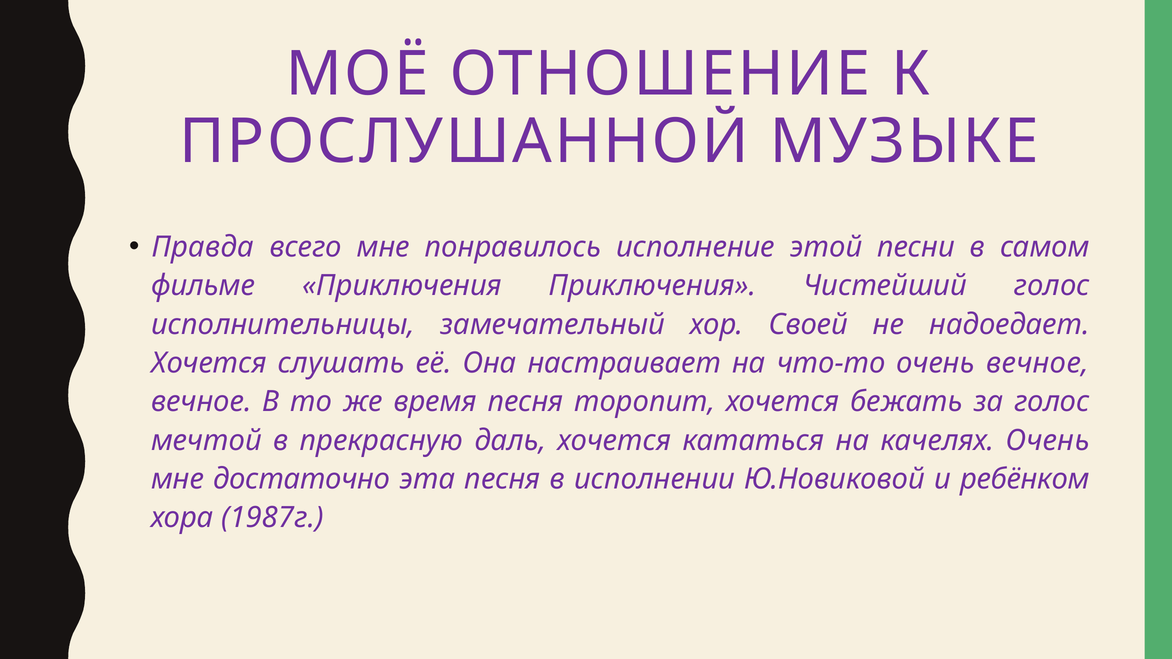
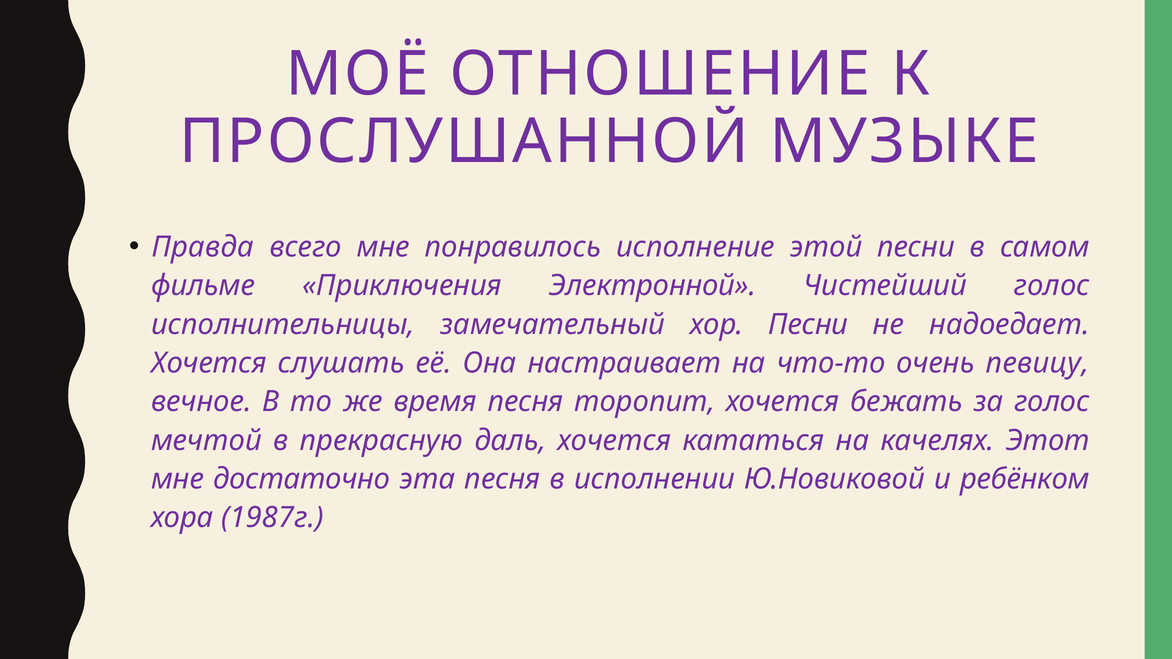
Приключения Приключения: Приключения -> Электронной
хор Своей: Своей -> Песни
очень вечное: вечное -> певицу
качелях Очень: Очень -> Этот
